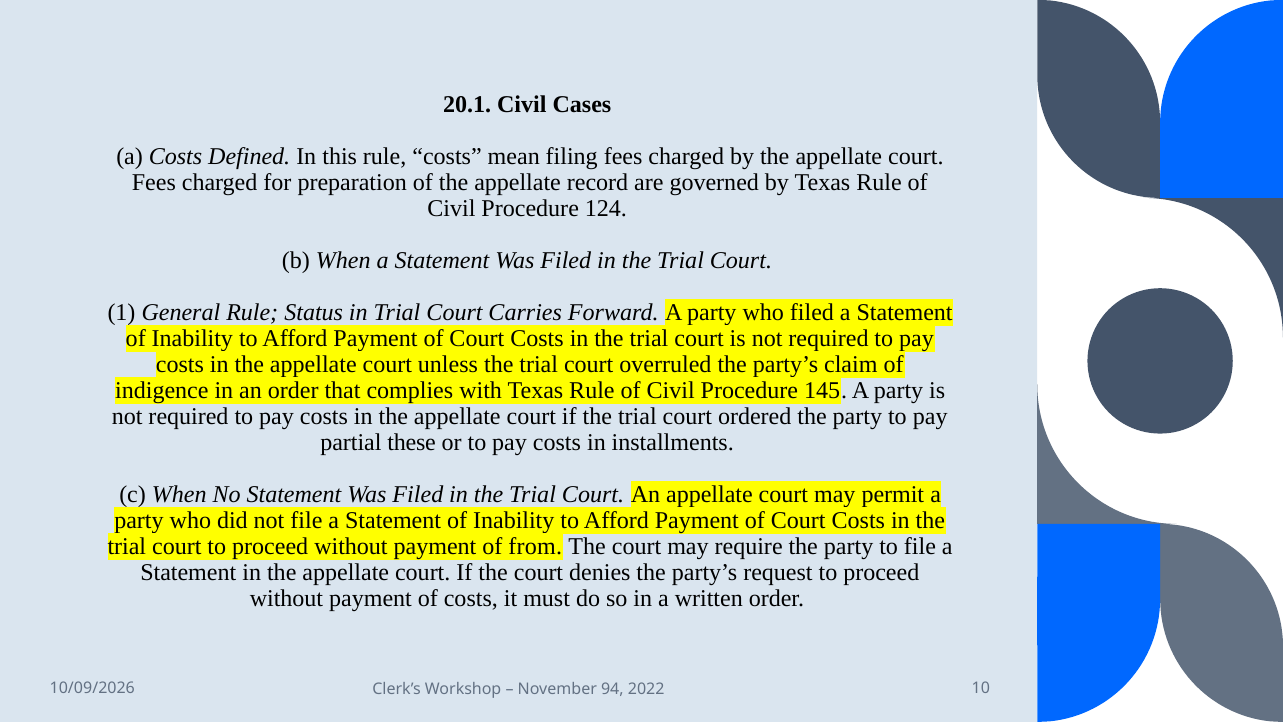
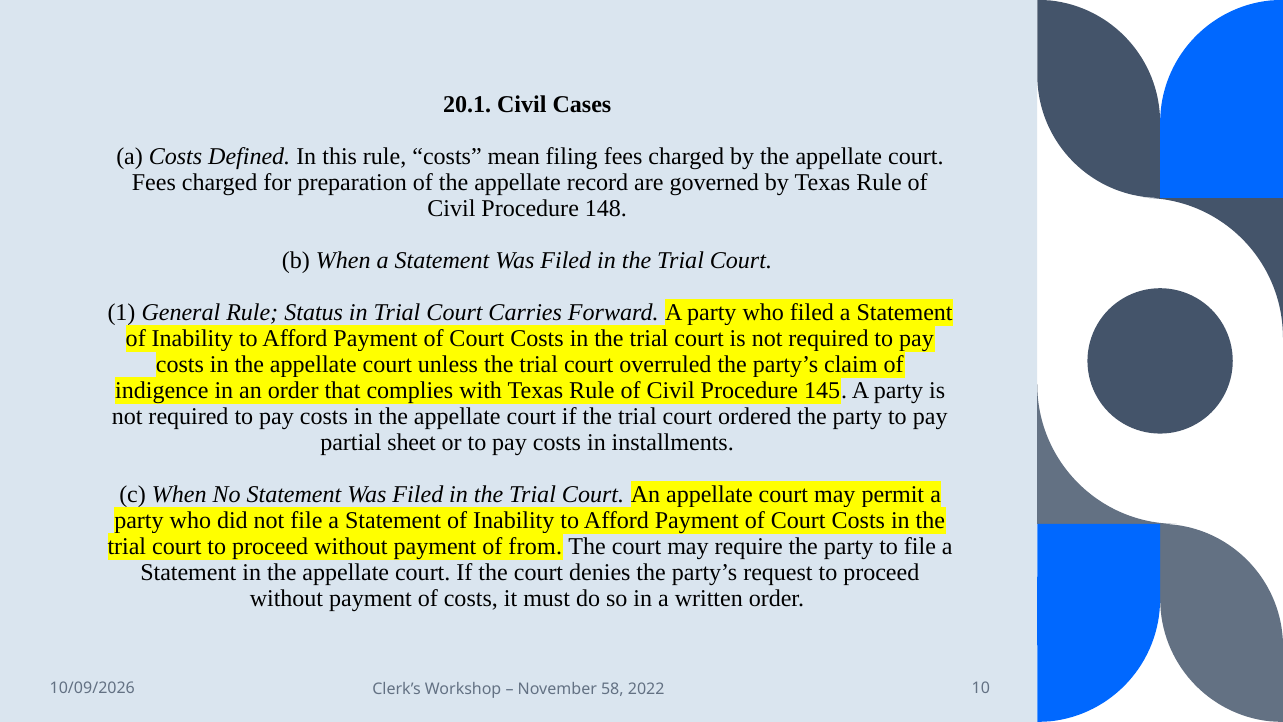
124: 124 -> 148
these: these -> sheet
94: 94 -> 58
